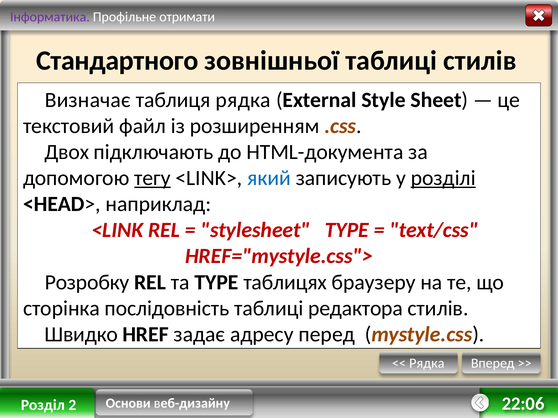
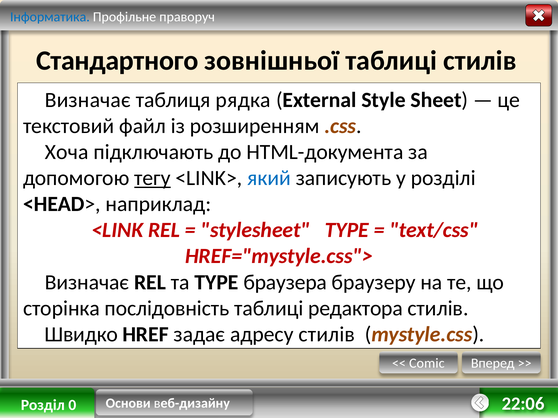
Інформатика colour: purple -> blue
отримати: отримати -> праворуч
Двох: Двох -> Хоча
розділі underline: present -> none
Розробку at (87, 283): Розробку -> Визначає
таблицях: таблицях -> браузера
адресу перед: перед -> стилів
Рядка at (427, 364): Рядка -> Comic
2: 2 -> 0
